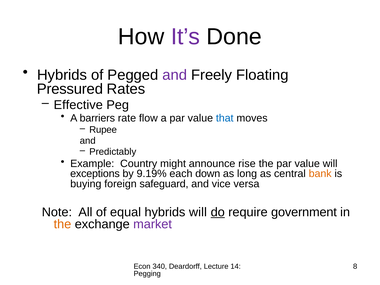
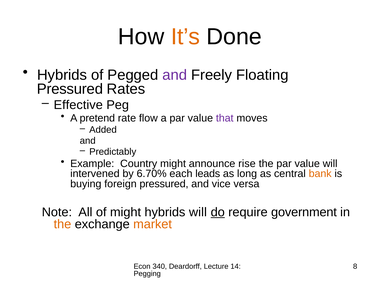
It’s colour: purple -> orange
barriers: barriers -> pretend
that colour: blue -> purple
Rupee: Rupee -> Added
exceptions: exceptions -> intervened
9.19%: 9.19% -> 6.70%
down: down -> leads
foreign safeguard: safeguard -> pressured
of equal: equal -> might
market colour: purple -> orange
